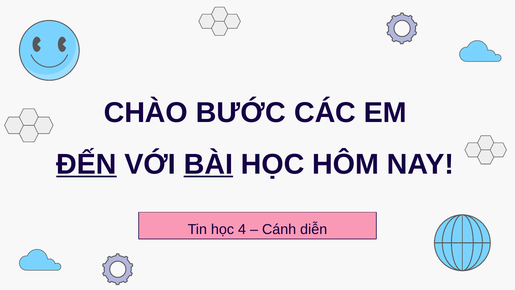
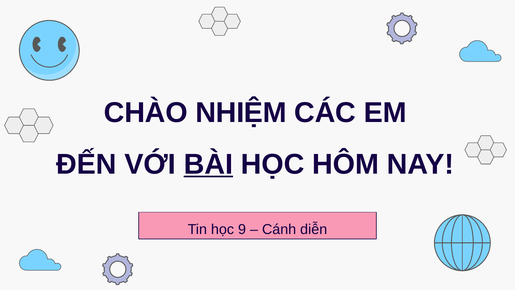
BƯỚC: BƯỚC -> NHIỆM
ĐẾN underline: present -> none
4: 4 -> 9
